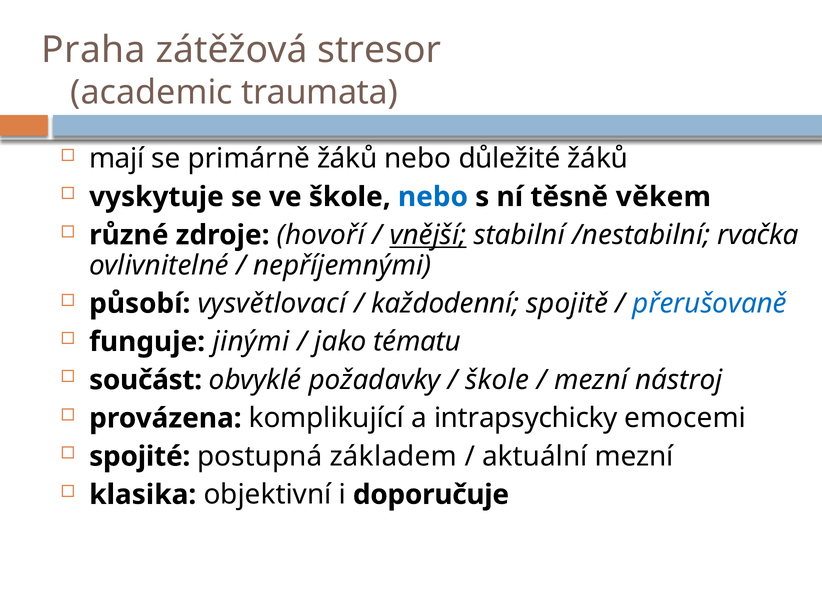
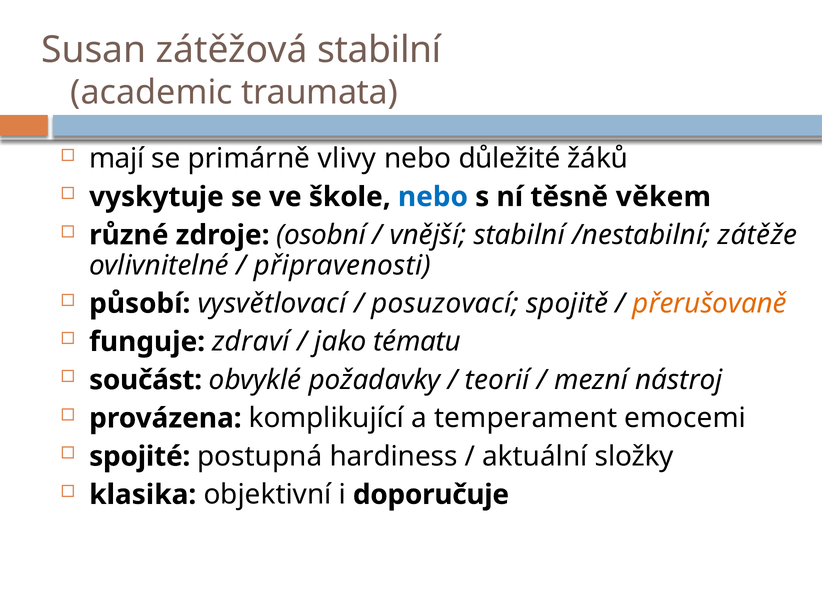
Praha: Praha -> Susan
zátěžová stresor: stresor -> stabilní
primárně žáků: žáků -> vlivy
hovoří: hovoří -> osobní
vnější underline: present -> none
rvačka: rvačka -> zátěže
nepříjemnými: nepříjemnými -> připravenosti
každodenní: každodenní -> posuzovací
přerušovaně colour: blue -> orange
jinými: jinými -> zdraví
škole at (497, 380): škole -> teorií
intrapsychicky: intrapsychicky -> temperament
základem: základem -> hardiness
aktuální mezní: mezní -> složky
